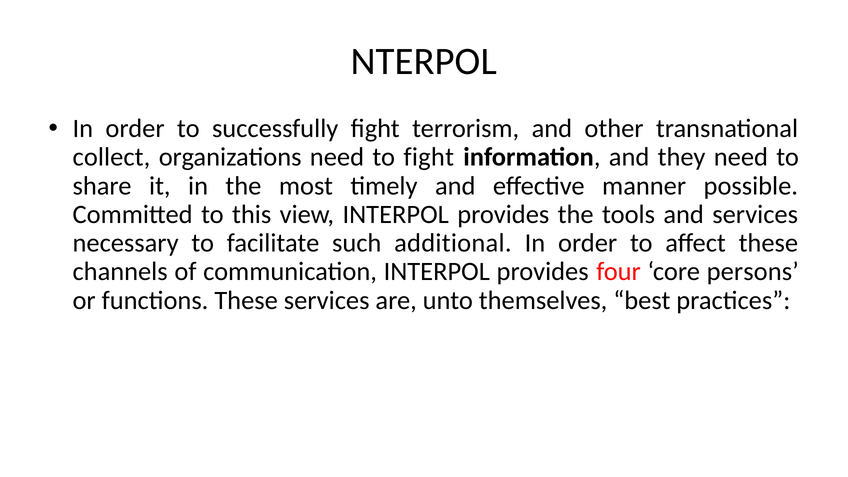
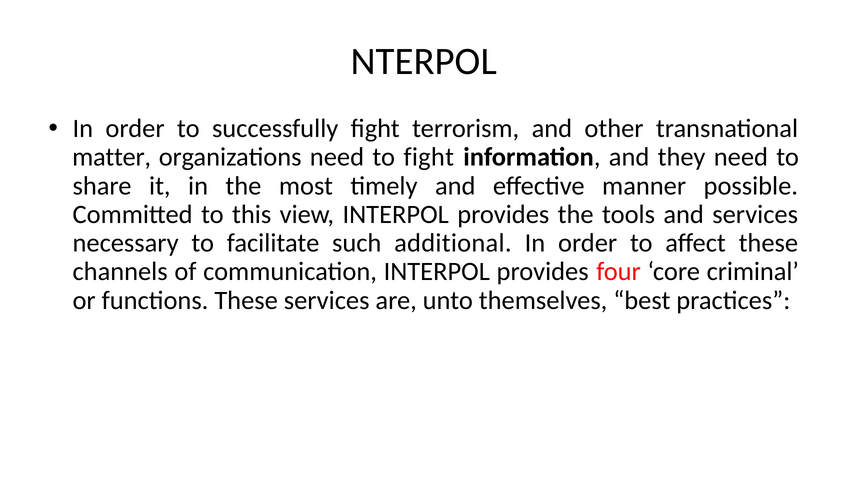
collect: collect -> matter
persons: persons -> criminal
